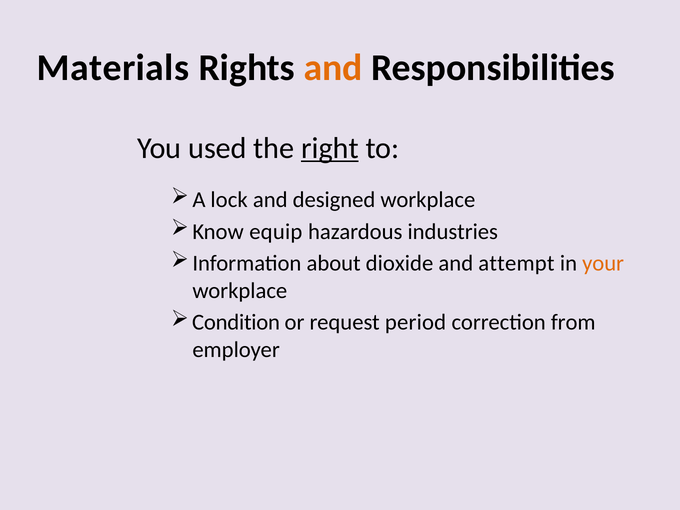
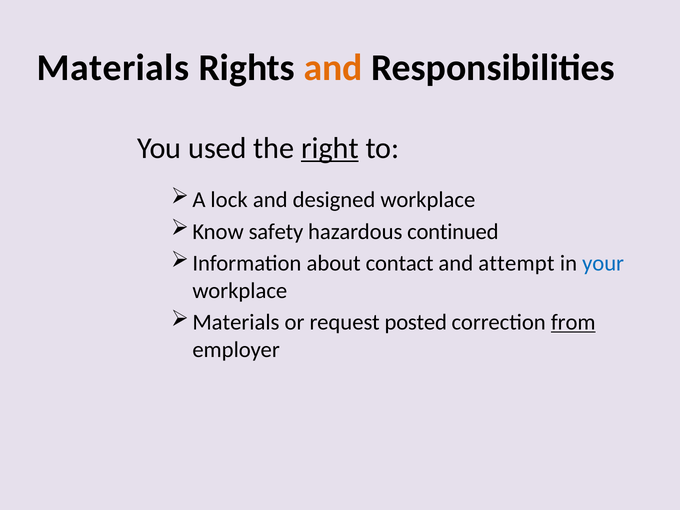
equip: equip -> safety
industries: industries -> continued
dioxide: dioxide -> contact
your colour: orange -> blue
Condition at (236, 322): Condition -> Materials
period: period -> posted
from underline: none -> present
